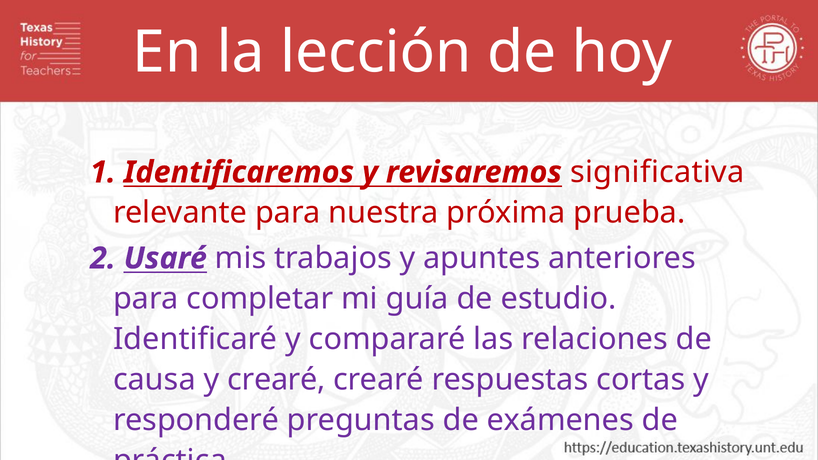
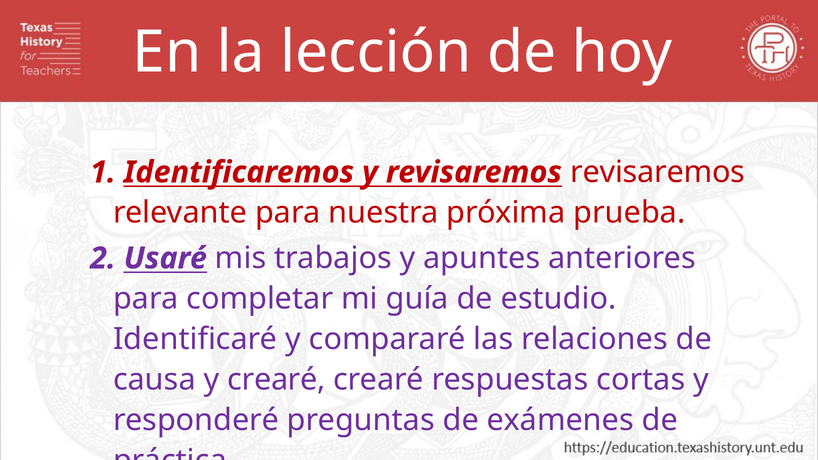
revisaremos significativa: significativa -> revisaremos
